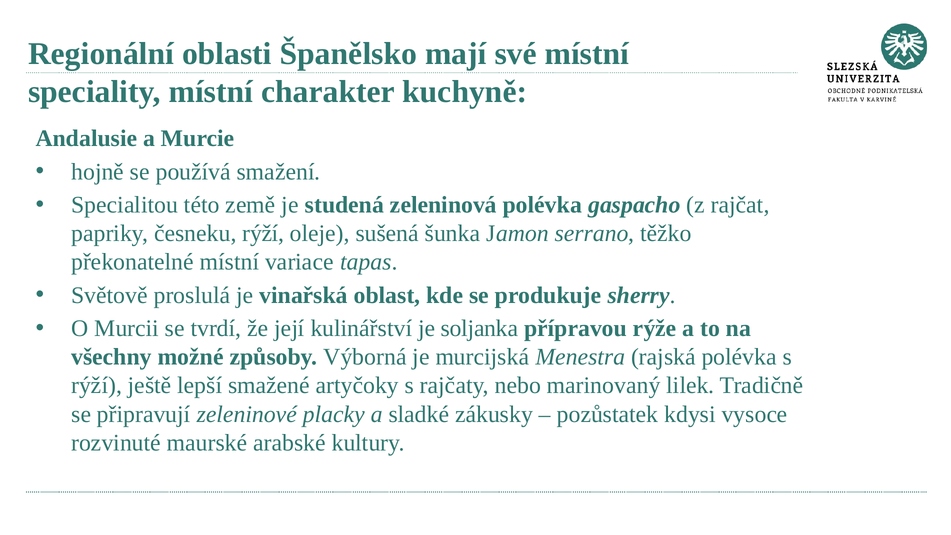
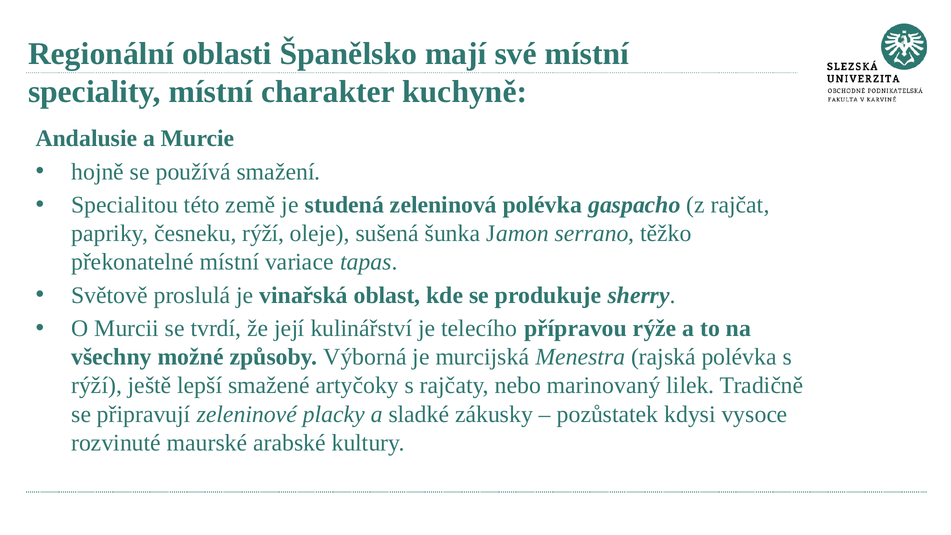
soljanka: soljanka -> telecího
